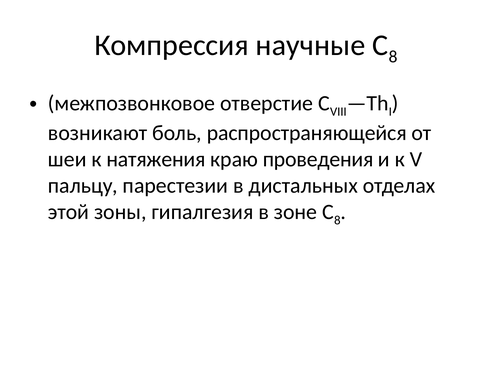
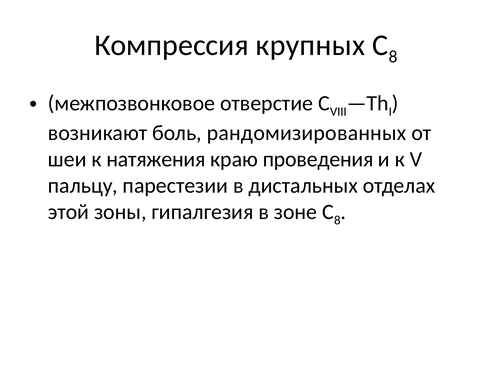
научные: научные -> крупных
распространяющейся: распространяющейся -> рандомизированных
